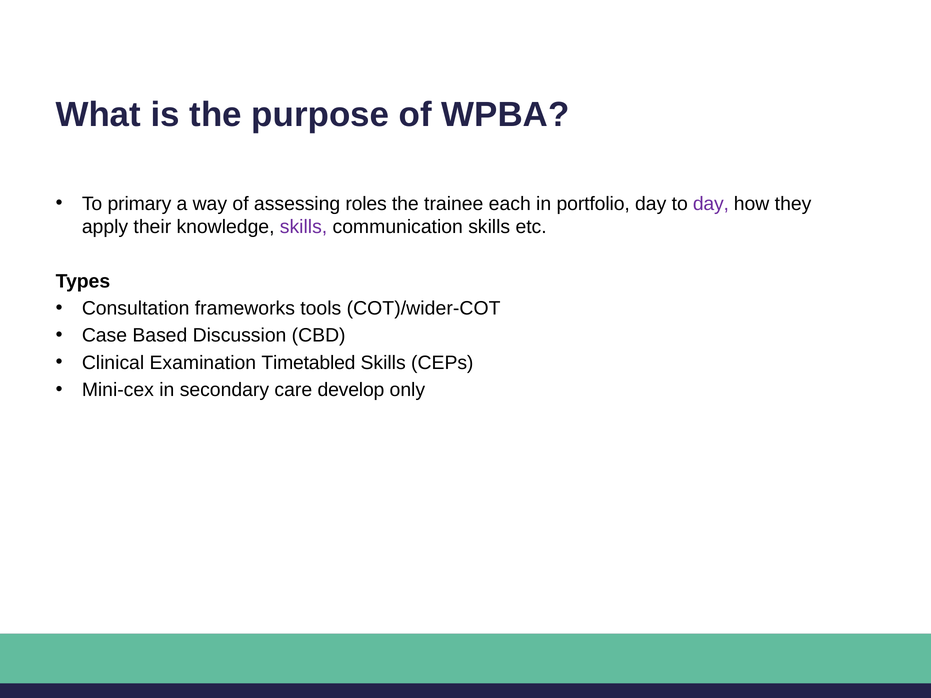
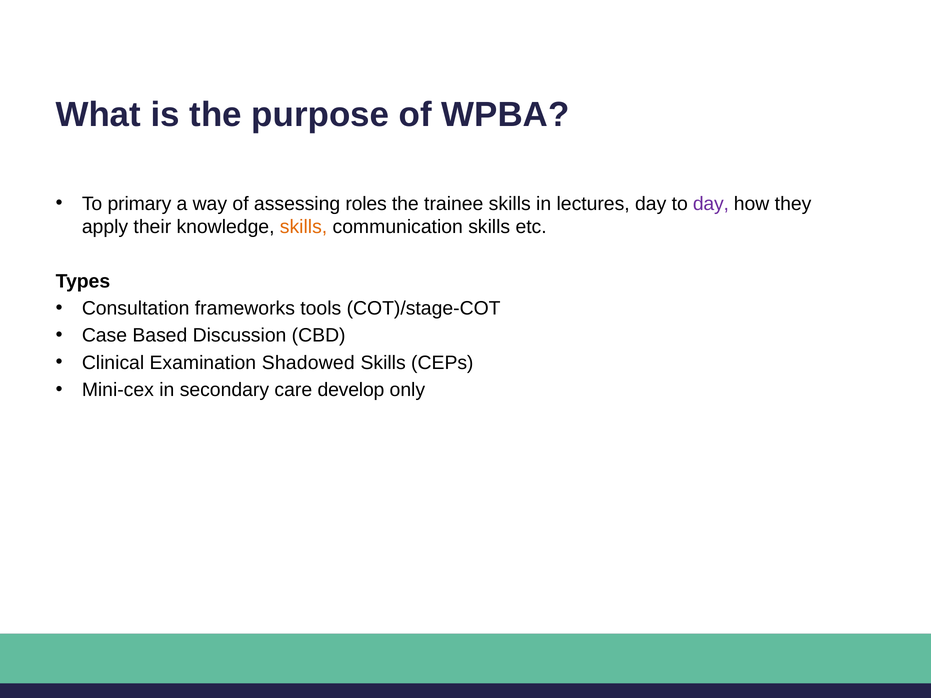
trainee each: each -> skills
portfolio: portfolio -> lectures
skills at (304, 227) colour: purple -> orange
COT)/wider-COT: COT)/wider-COT -> COT)/stage-COT
Timetabled: Timetabled -> Shadowed
